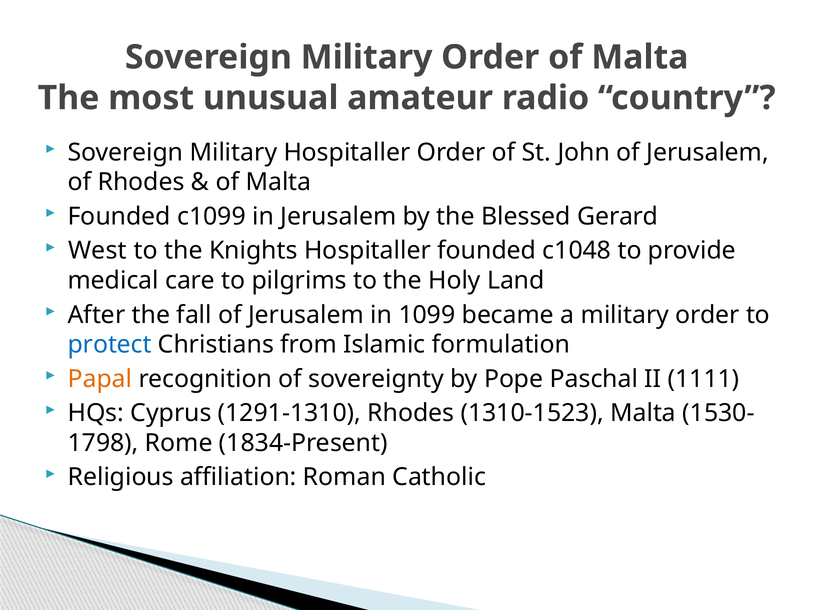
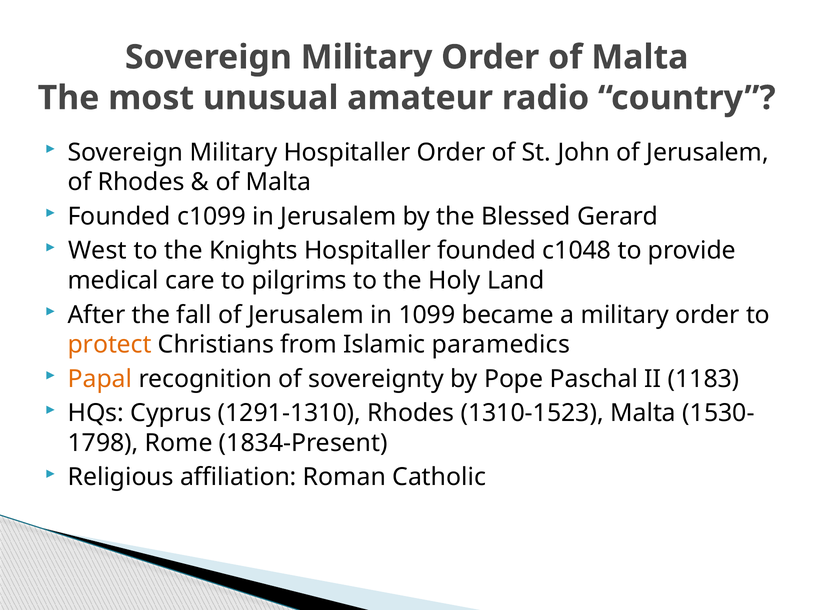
protect colour: blue -> orange
formulation: formulation -> paramedics
1111: 1111 -> 1183
